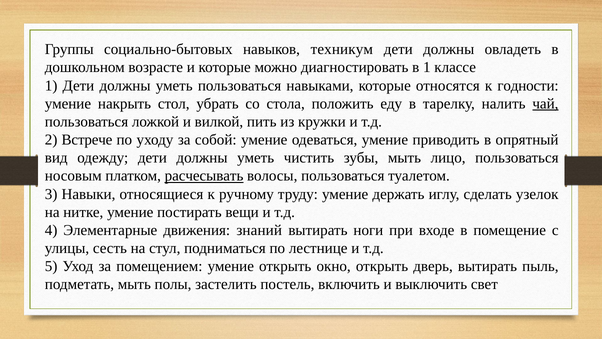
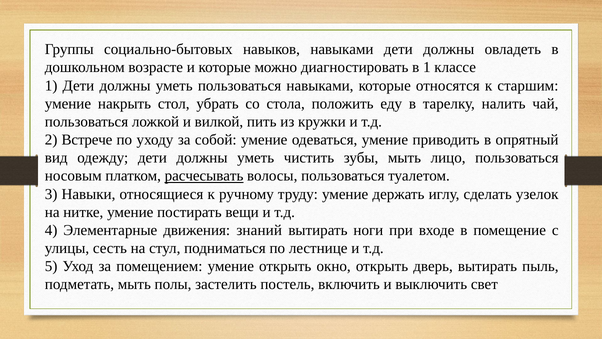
навыков техникум: техникум -> навыками
годности: годности -> старшим
чай underline: present -> none
